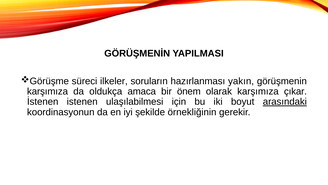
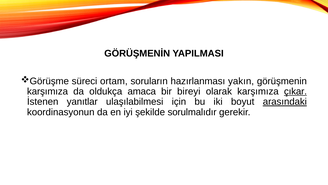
ilkeler: ilkeler -> ortam
önem: önem -> bireyi
çıkar underline: none -> present
istenen: istenen -> yanıtlar
örnekliğinin: örnekliğinin -> sorulmalıdır
